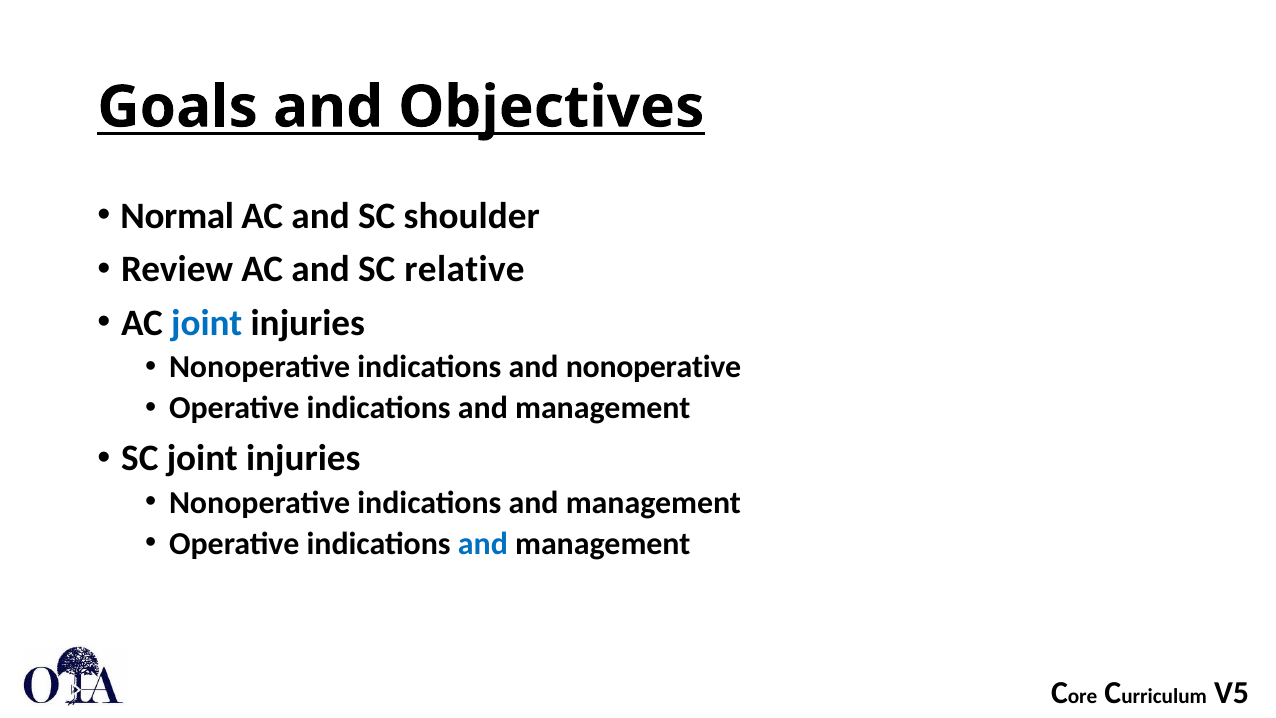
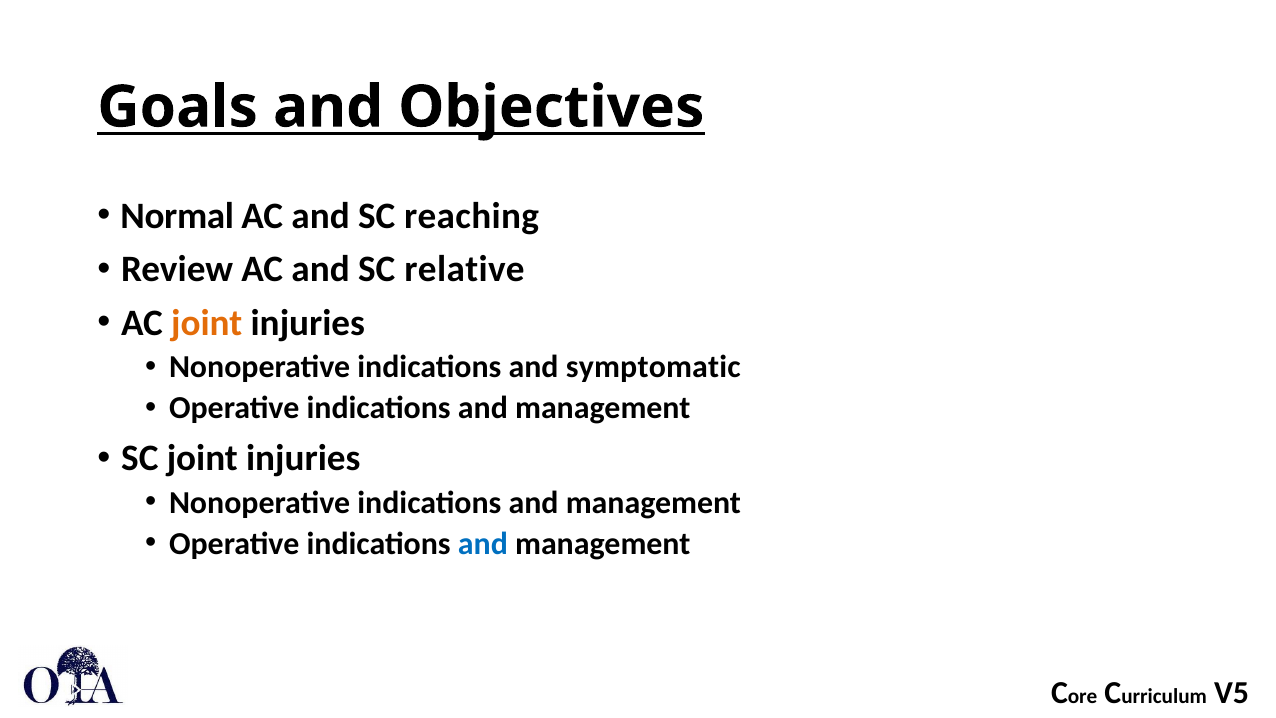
shoulder: shoulder -> reaching
joint at (207, 323) colour: blue -> orange
and nonoperative: nonoperative -> symptomatic
